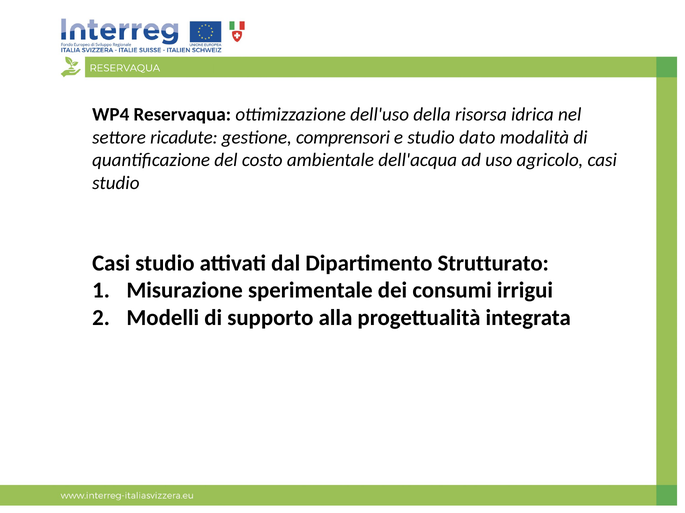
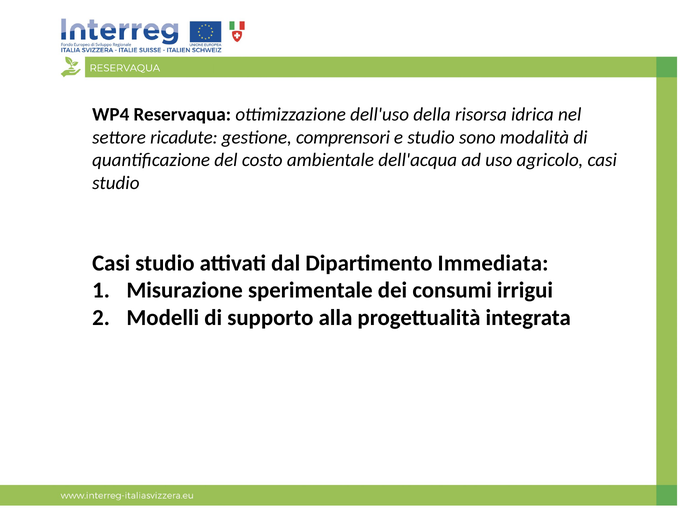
dato: dato -> sono
Strutturato: Strutturato -> Immediata
